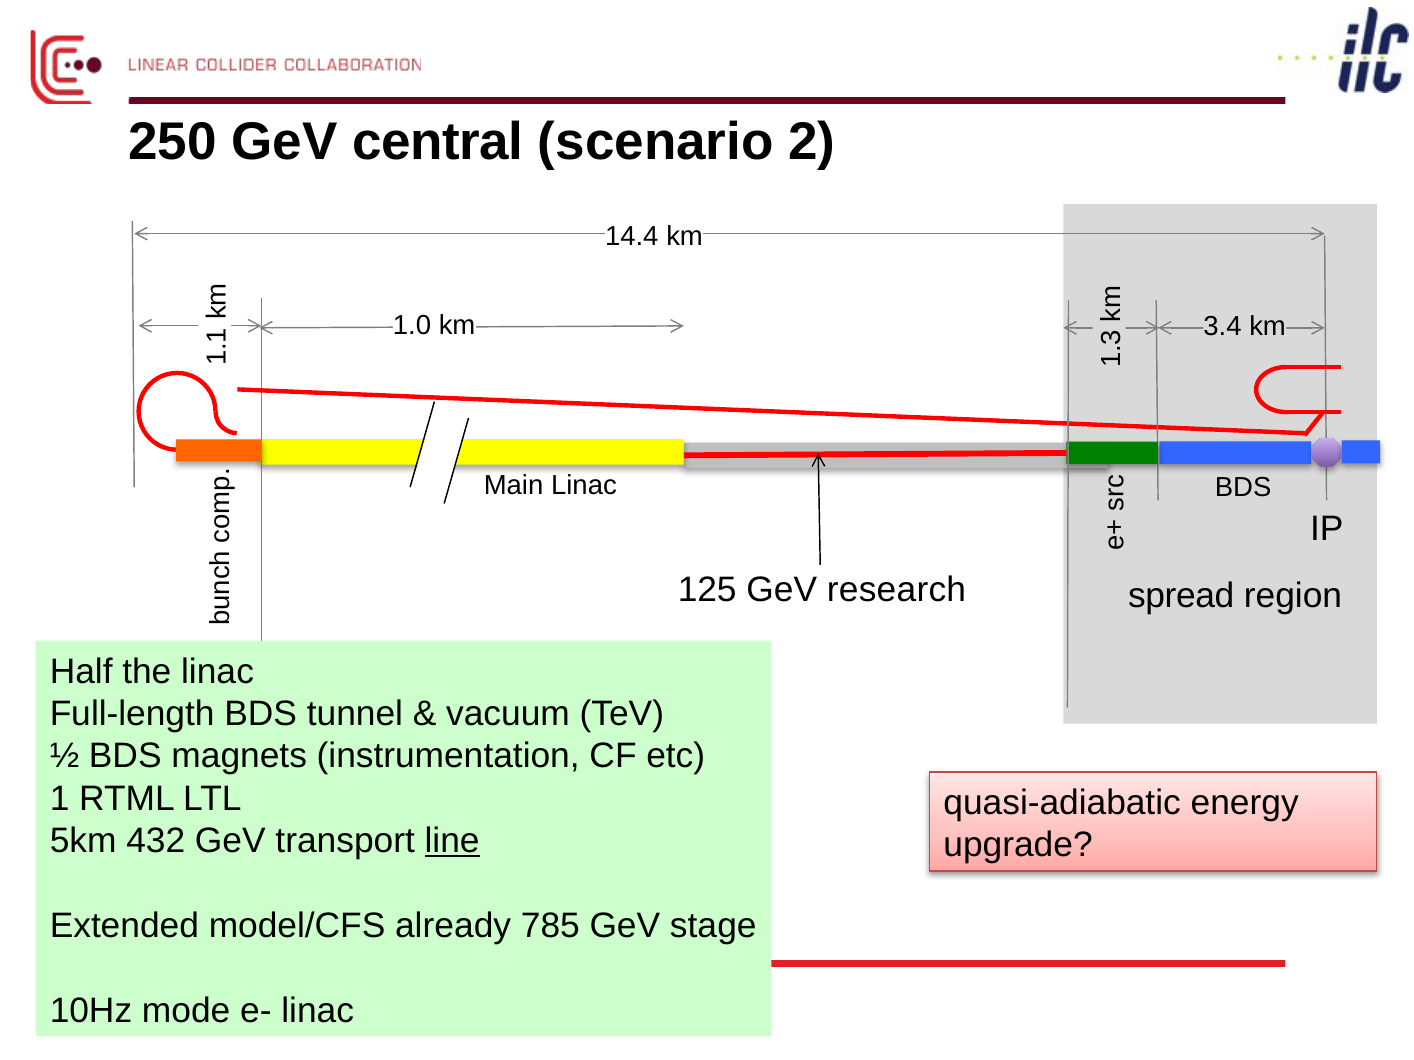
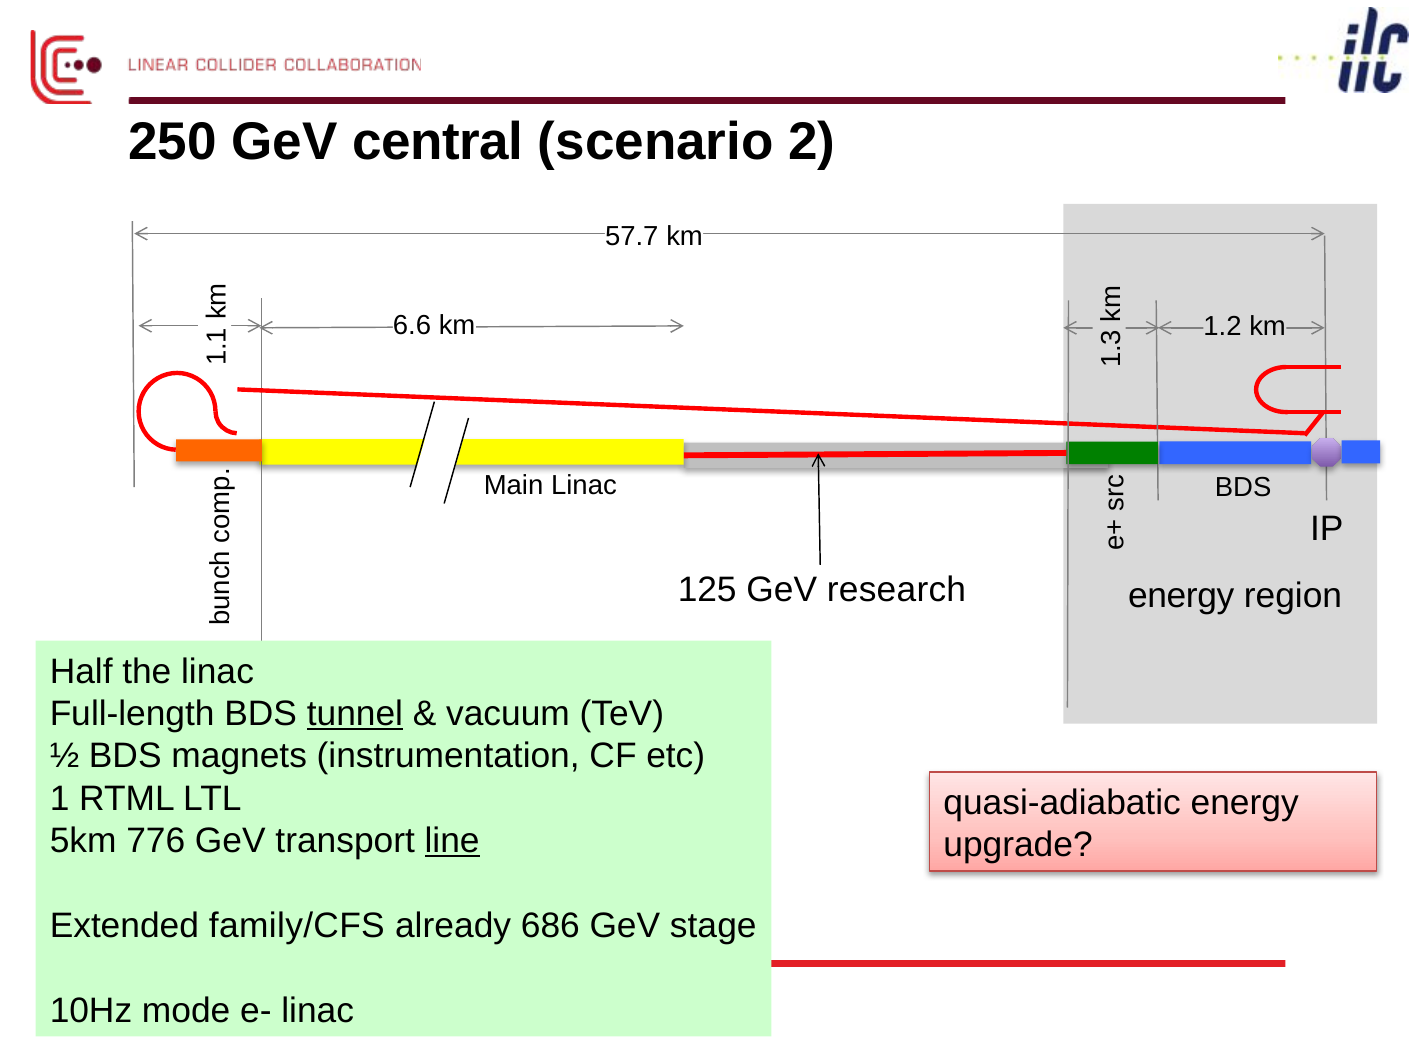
14.4: 14.4 -> 57.7
1.0: 1.0 -> 6.6
3.4: 3.4 -> 1.2
spread at (1181, 596): spread -> energy
tunnel underline: none -> present
432: 432 -> 776
model/CFS: model/CFS -> family/CFS
785: 785 -> 686
